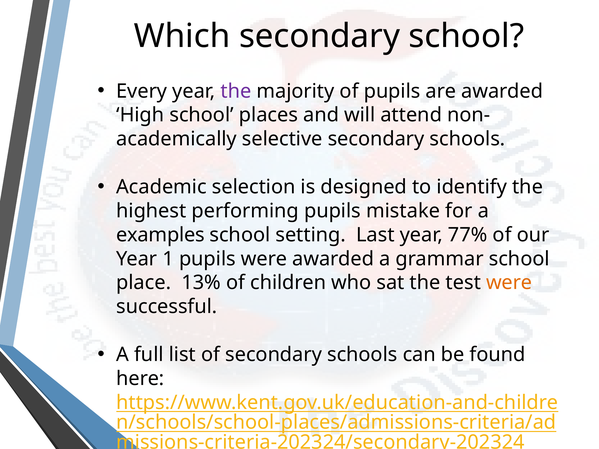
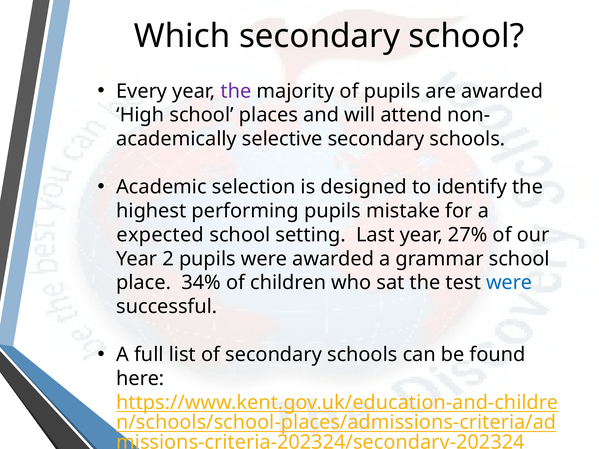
examples: examples -> expected
77%: 77% -> 27%
1: 1 -> 2
13%: 13% -> 34%
were at (509, 283) colour: orange -> blue
